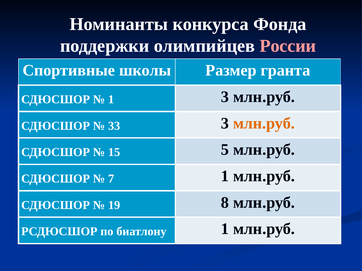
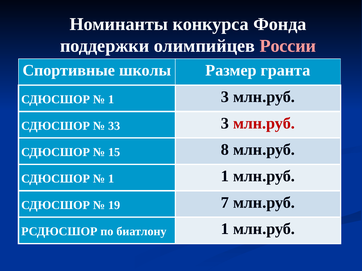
млн.руб at (264, 123) colour: orange -> red
5: 5 -> 8
7 at (111, 179): 7 -> 1
8: 8 -> 7
